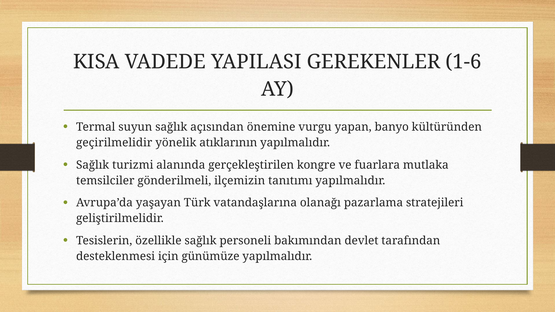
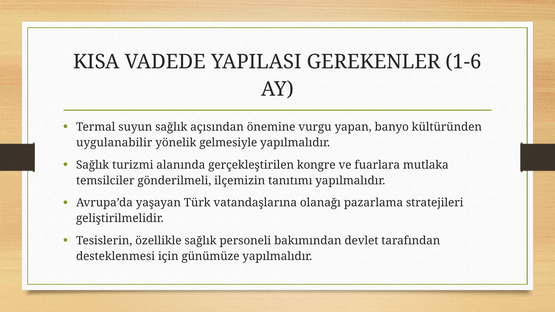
geçirilmelidir: geçirilmelidir -> uygulanabilir
atıklarının: atıklarının -> gelmesiyle
